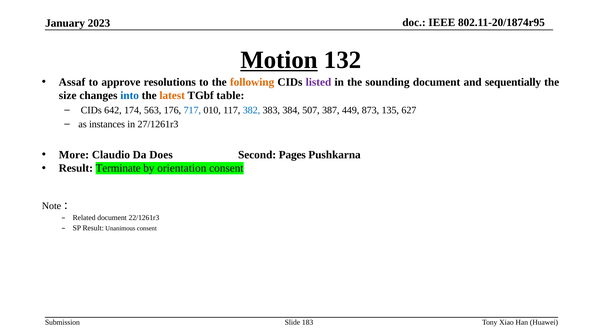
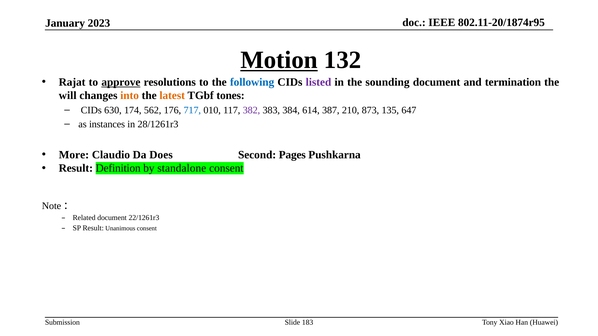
Assaf: Assaf -> Rajat
approve underline: none -> present
following colour: orange -> blue
sequentially: sequentially -> termination
size: size -> will
into colour: blue -> orange
table: table -> tones
642: 642 -> 630
563: 563 -> 562
382 colour: blue -> purple
507: 507 -> 614
449: 449 -> 210
627: 627 -> 647
27/1261r3: 27/1261r3 -> 28/1261r3
Terminate: Terminate -> Definition
orientation: orientation -> standalone
